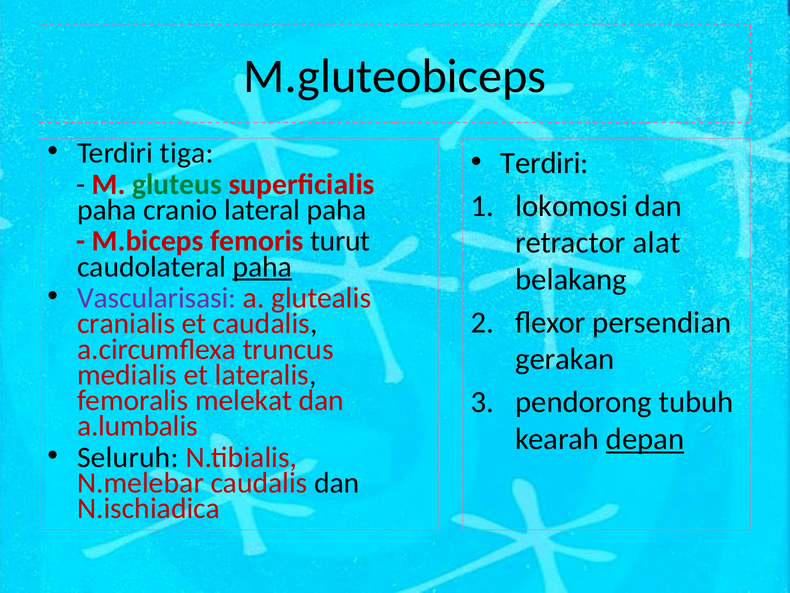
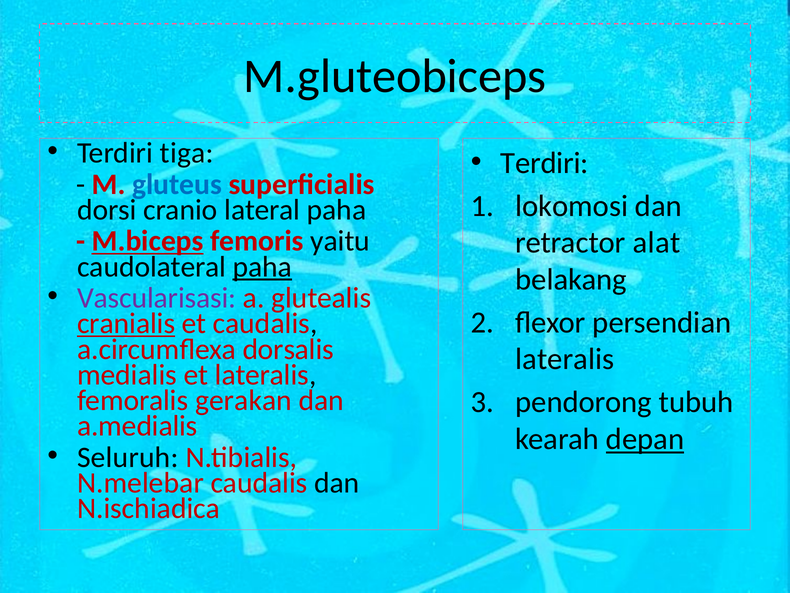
gluteus colour: green -> blue
paha at (107, 210): paha -> dorsi
M.biceps underline: none -> present
turut: turut -> yaitu
cranialis underline: none -> present
truncus: truncus -> dorsalis
gerakan at (565, 359): gerakan -> lateralis
melekat: melekat -> gerakan
a.lumbalis: a.lumbalis -> a.medialis
